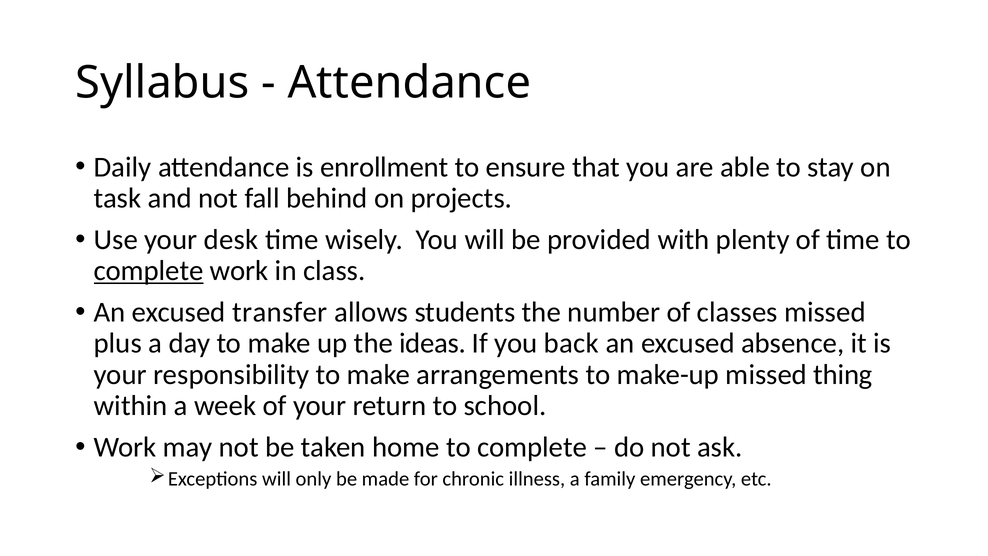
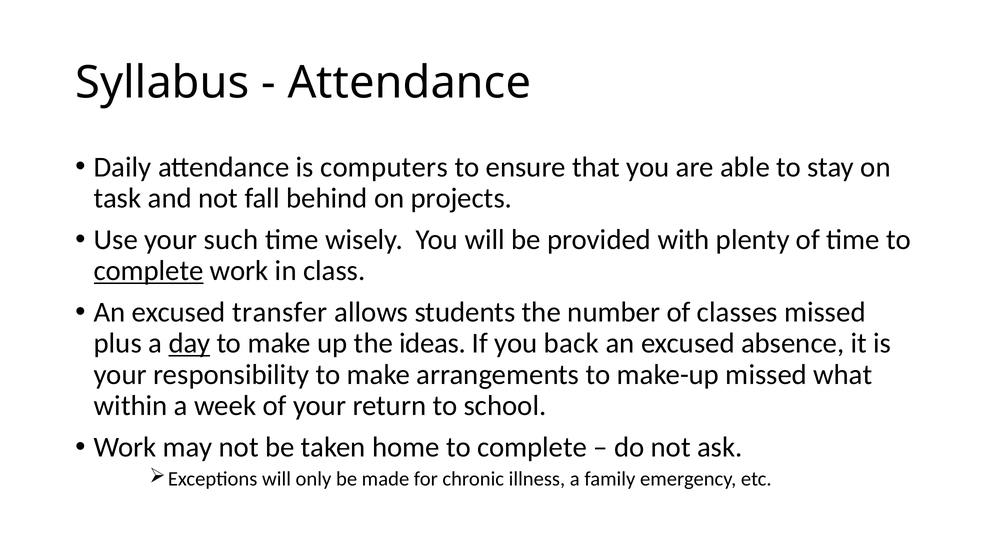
enrollment: enrollment -> computers
desk: desk -> such
day underline: none -> present
thing: thing -> what
